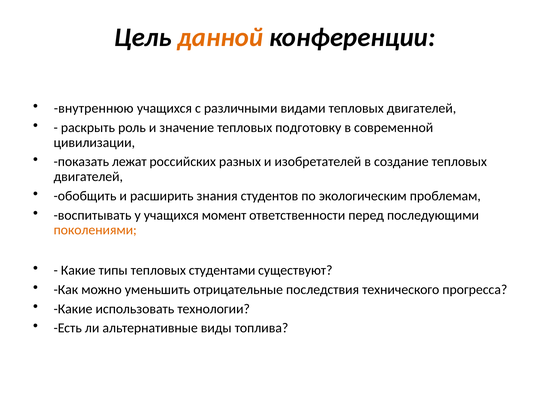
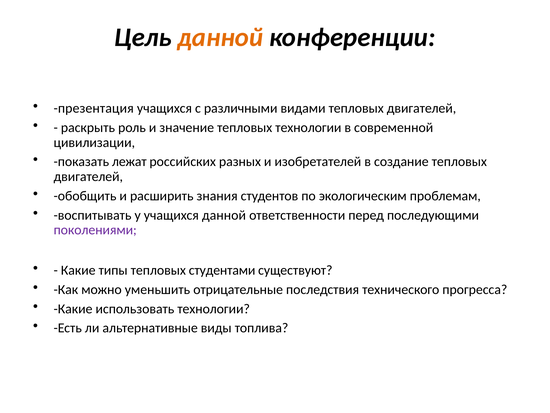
внутреннюю: внутреннюю -> презентация
тепловых подготовку: подготовку -> технологии
учащихся момент: момент -> данной
поколениями colour: orange -> purple
